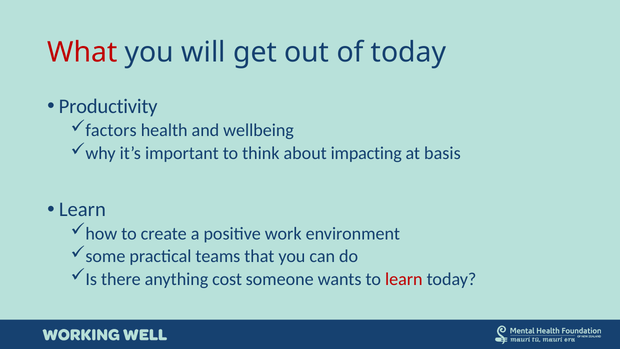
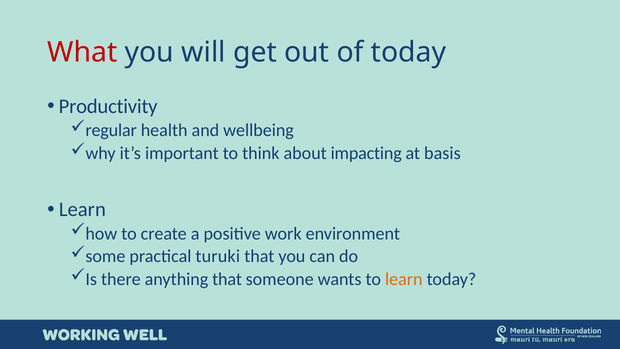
factors: factors -> regular
teams: teams -> turuki
anything cost: cost -> that
learn at (404, 279) colour: red -> orange
